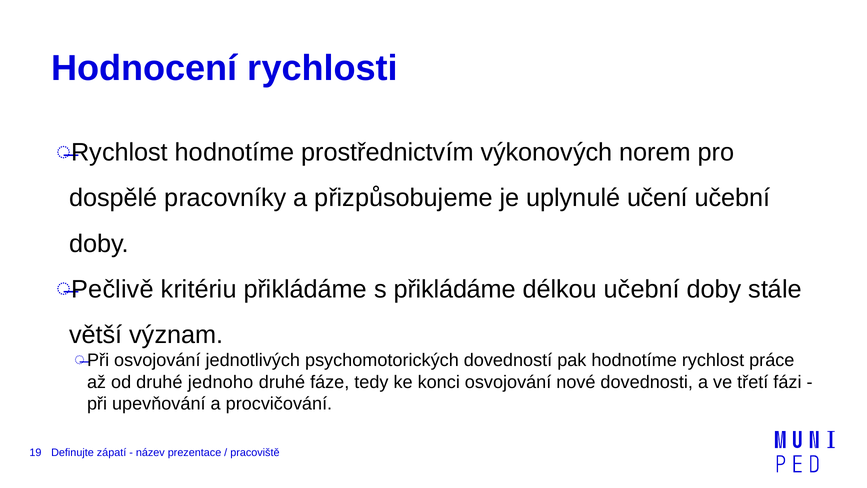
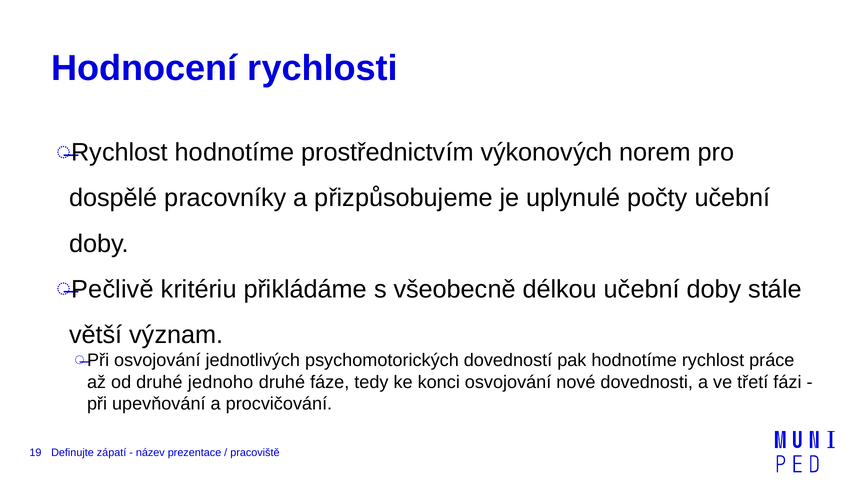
učení: učení -> počty
s přikládáme: přikládáme -> všeobecně
